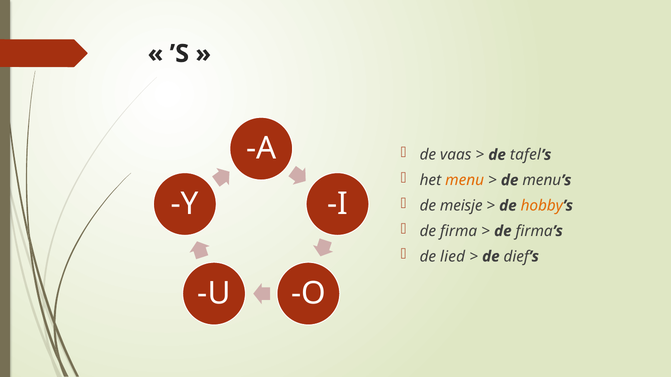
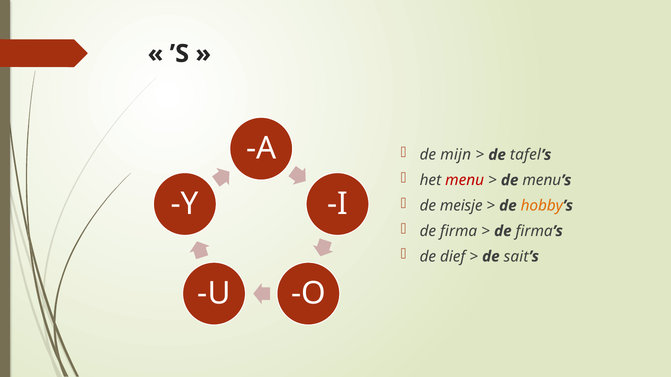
vaas: vaas -> mijn
menu at (465, 180) colour: orange -> red
lied: lied -> dief
dief: dief -> sait
